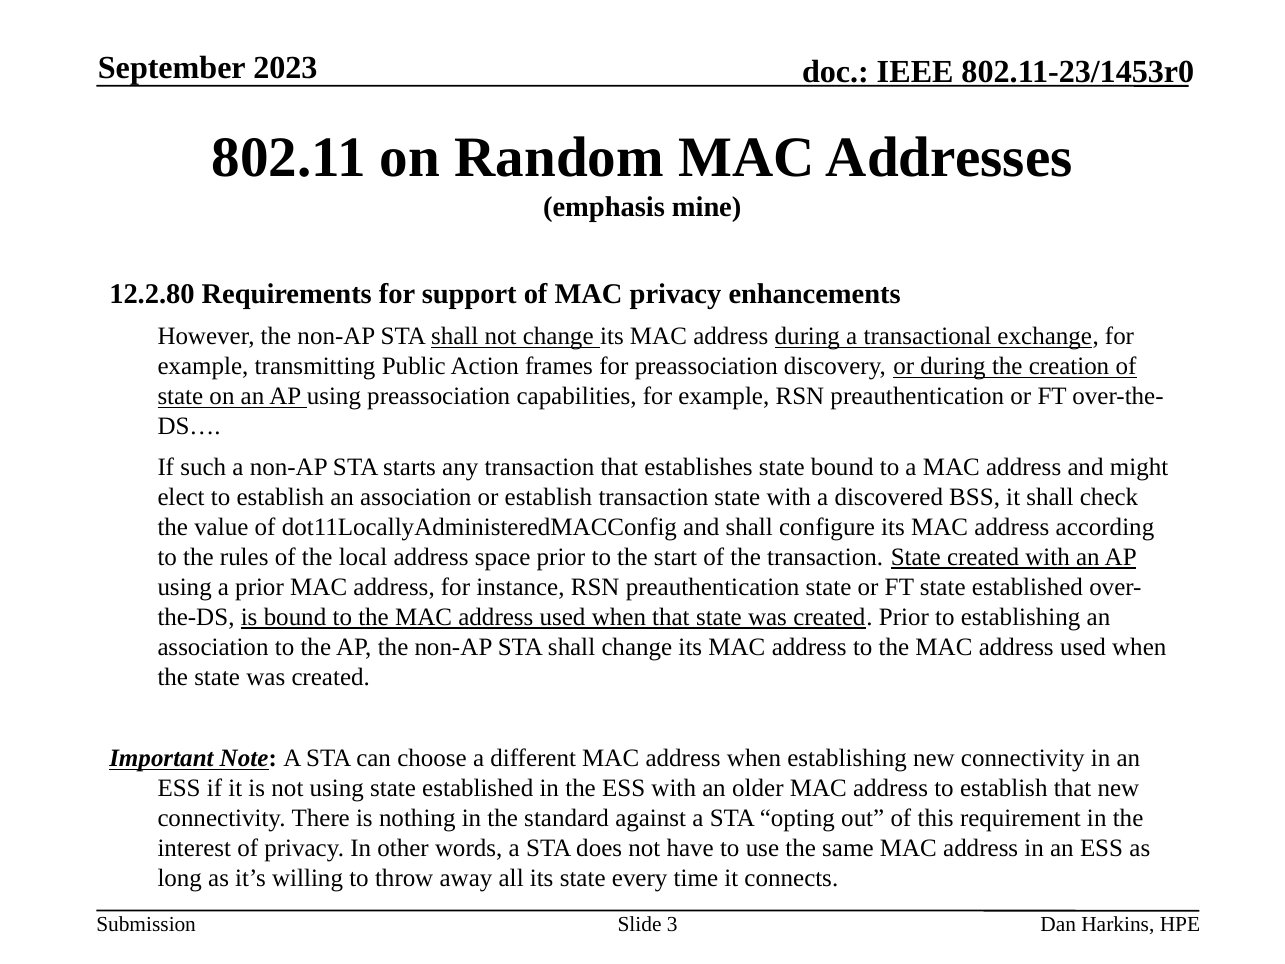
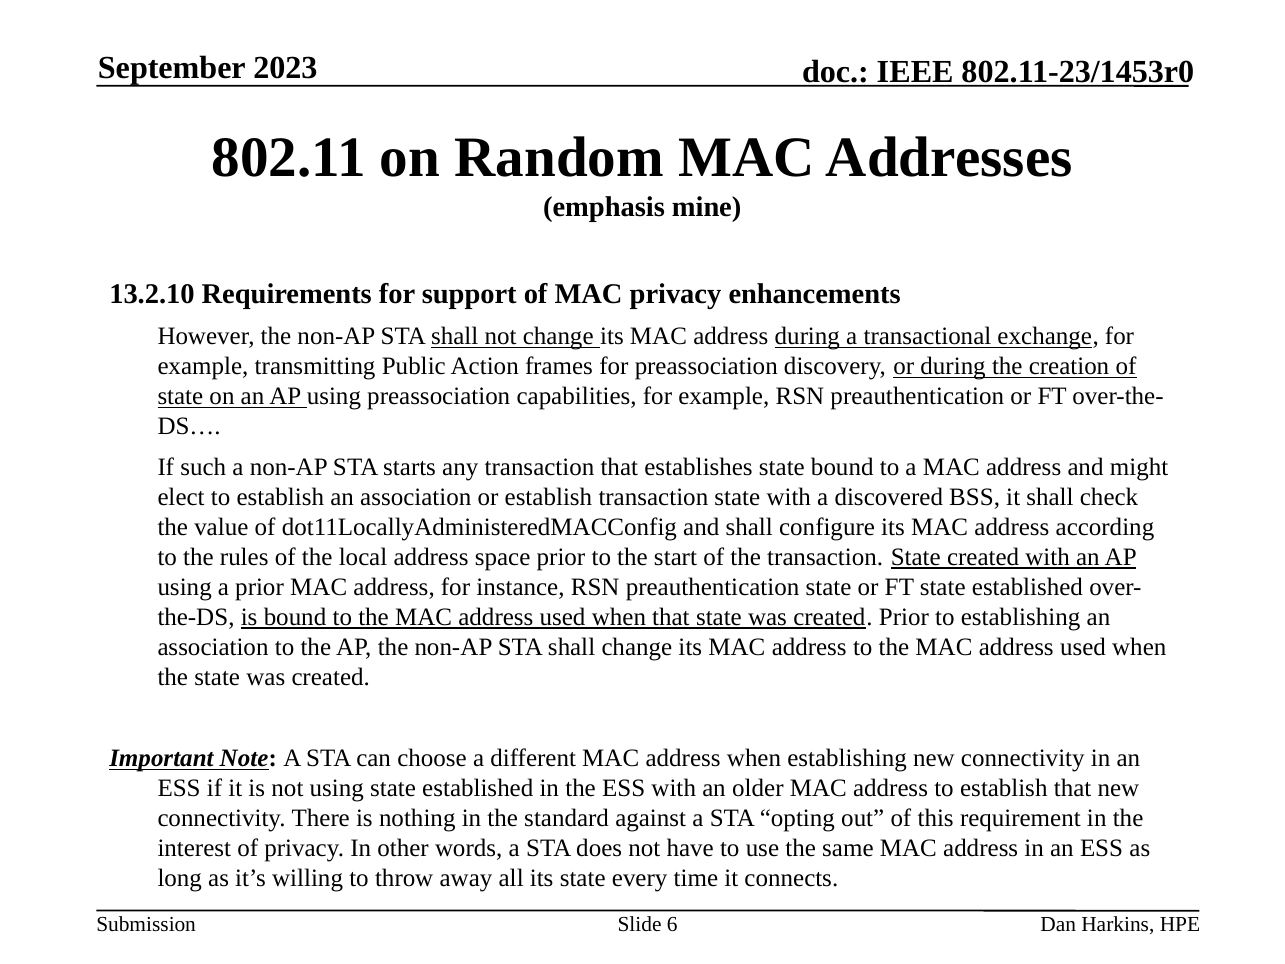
12.2.80: 12.2.80 -> 13.2.10
3: 3 -> 6
